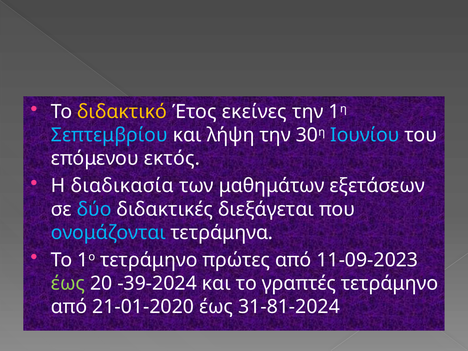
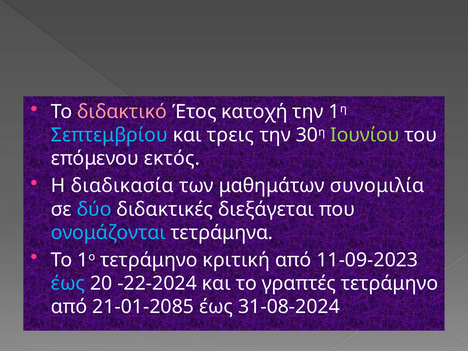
διδακτικό colour: yellow -> pink
εκείνες: εκείνες -> κατοχή
λήψη: λήψη -> τρεις
Ιουνίου colour: light blue -> light green
εξετάσεων: εξετάσεων -> συνομιλία
πρώτες: πρώτες -> κριτική
έως at (68, 283) colour: light green -> light blue
-39-2024: -39-2024 -> -22-2024
21-01-2020: 21-01-2020 -> 21-01-2085
31-81-2024: 31-81-2024 -> 31-08-2024
